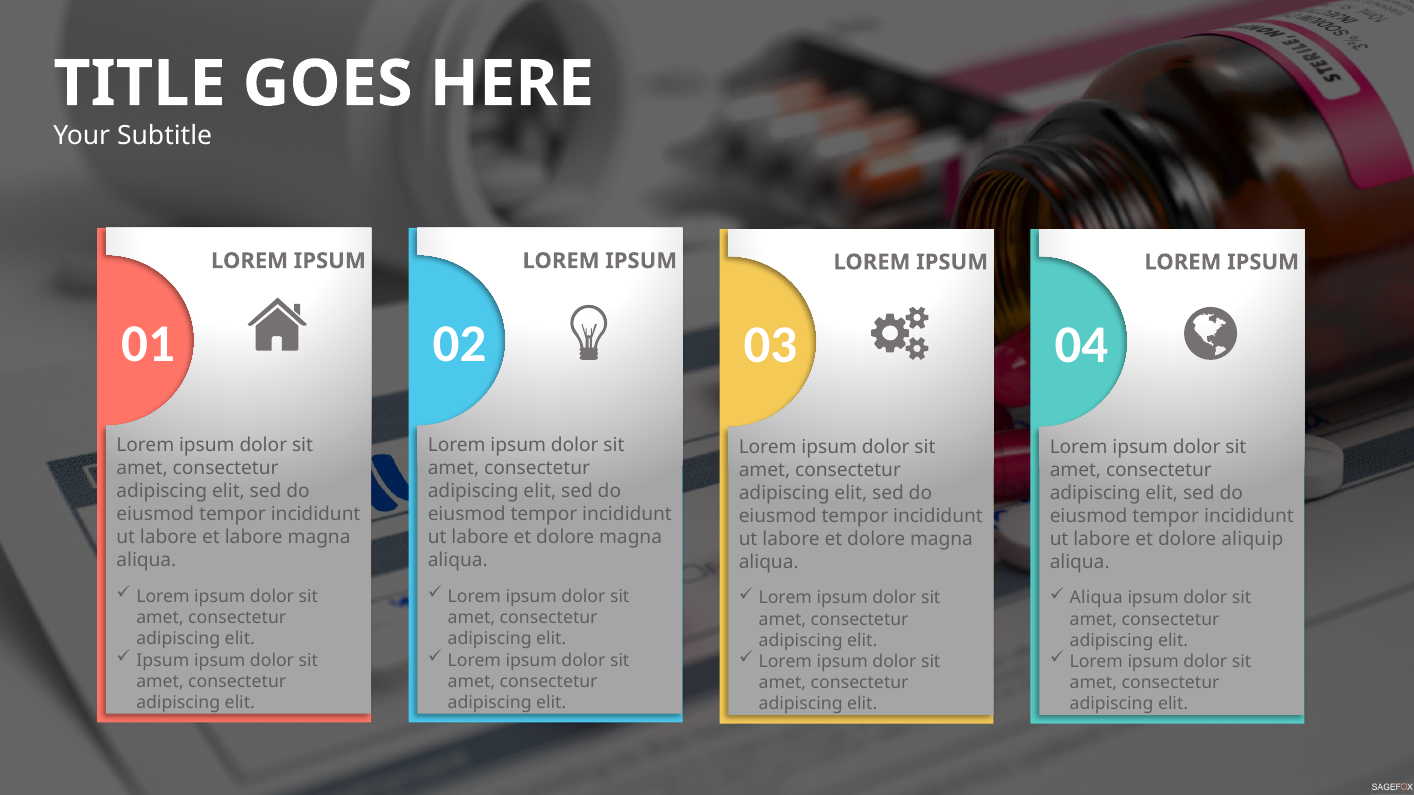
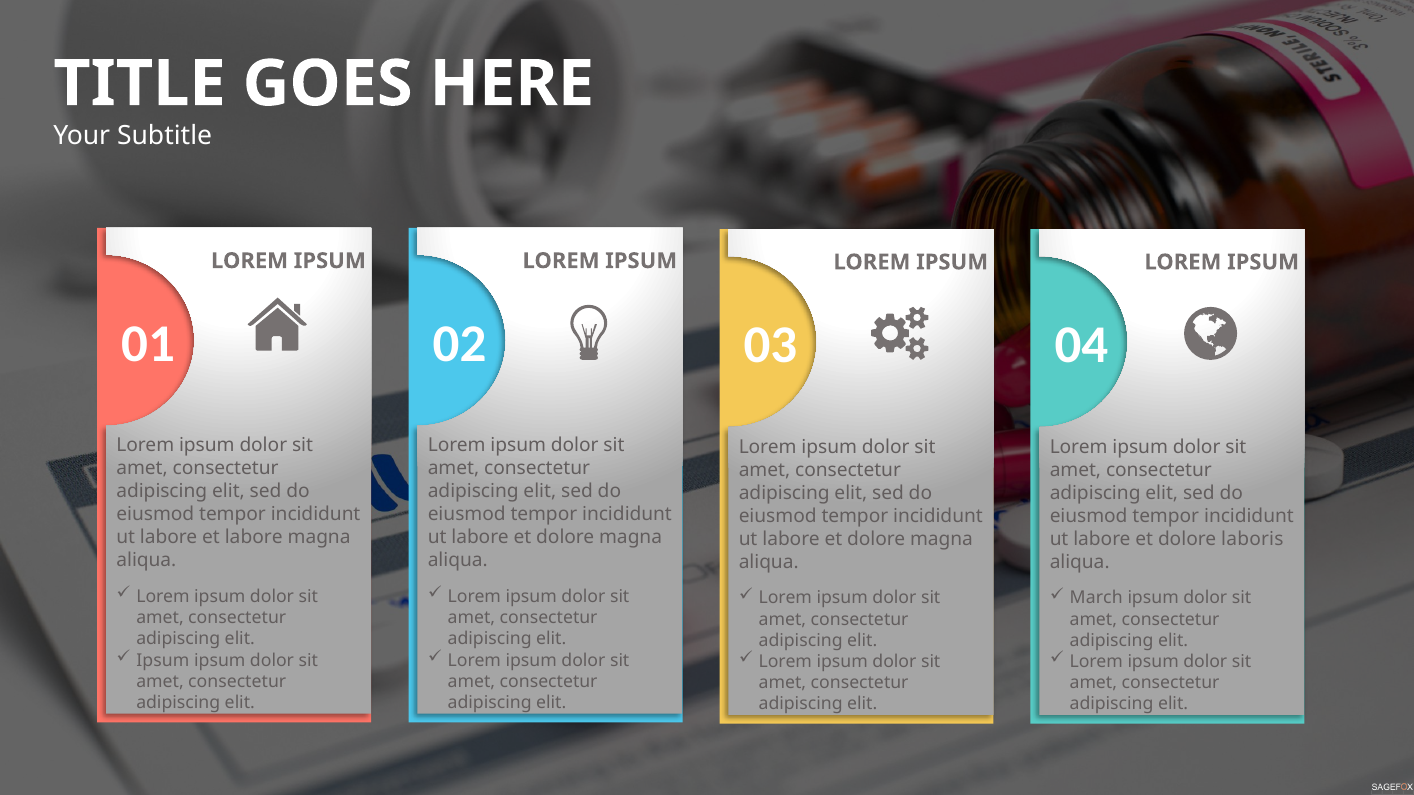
aliquip: aliquip -> laboris
Aliqua at (1096, 598): Aliqua -> March
